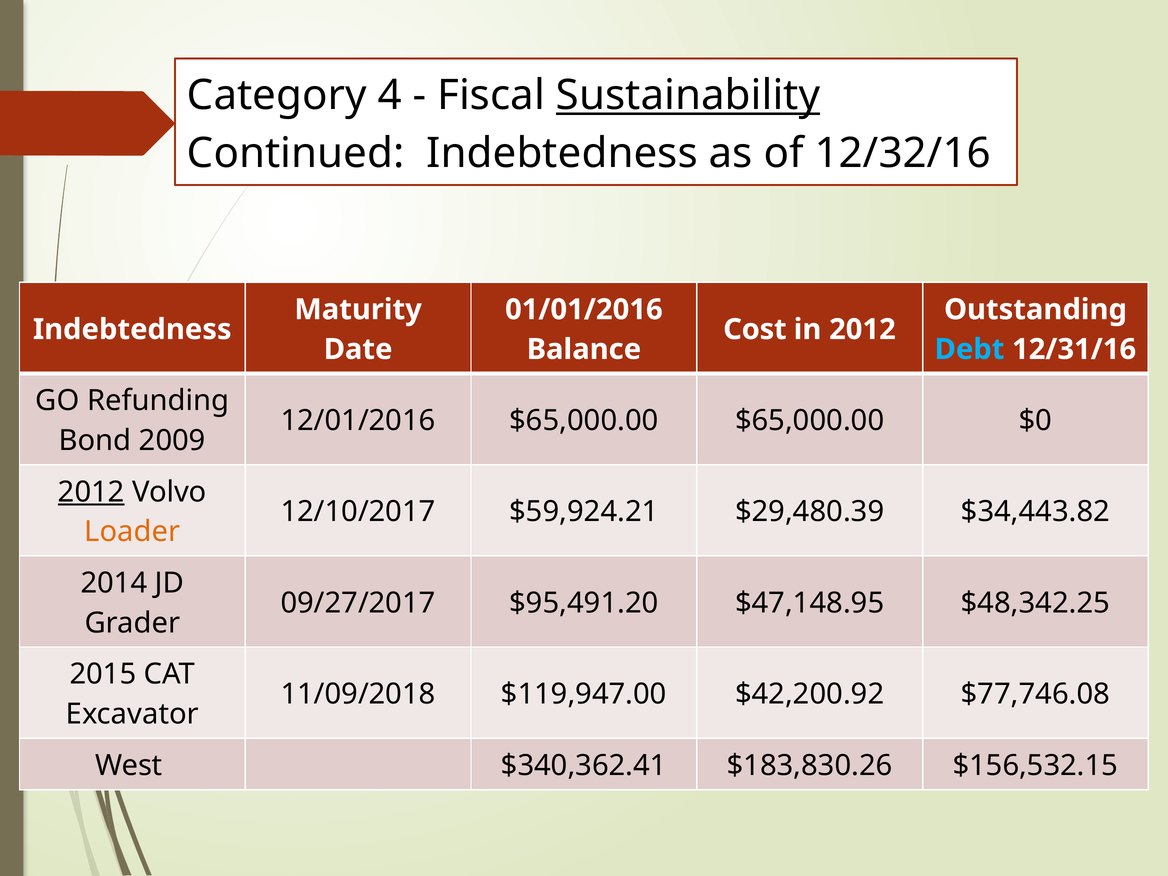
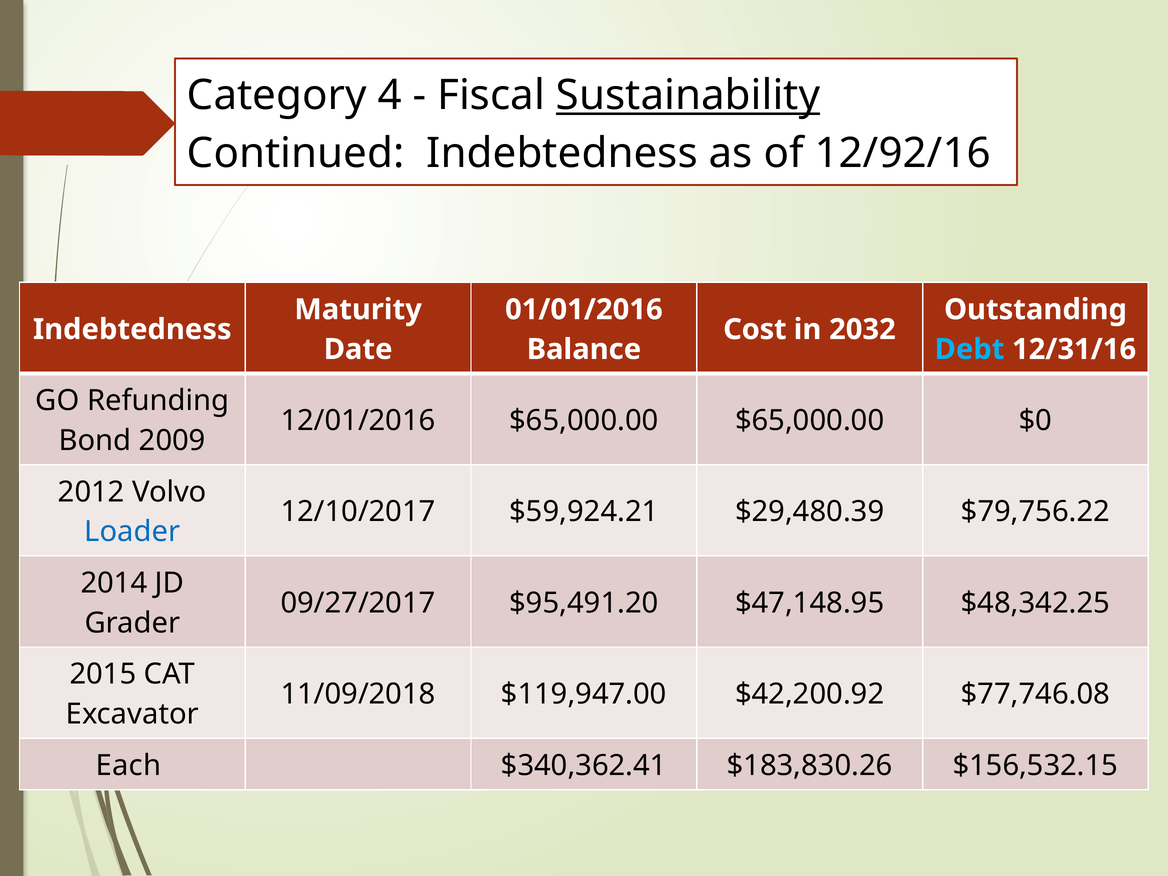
12/32/16: 12/32/16 -> 12/92/16
in 2012: 2012 -> 2032
2012 at (91, 492) underline: present -> none
$34,443.82: $34,443.82 -> $79,756.22
Loader colour: orange -> blue
West: West -> Each
